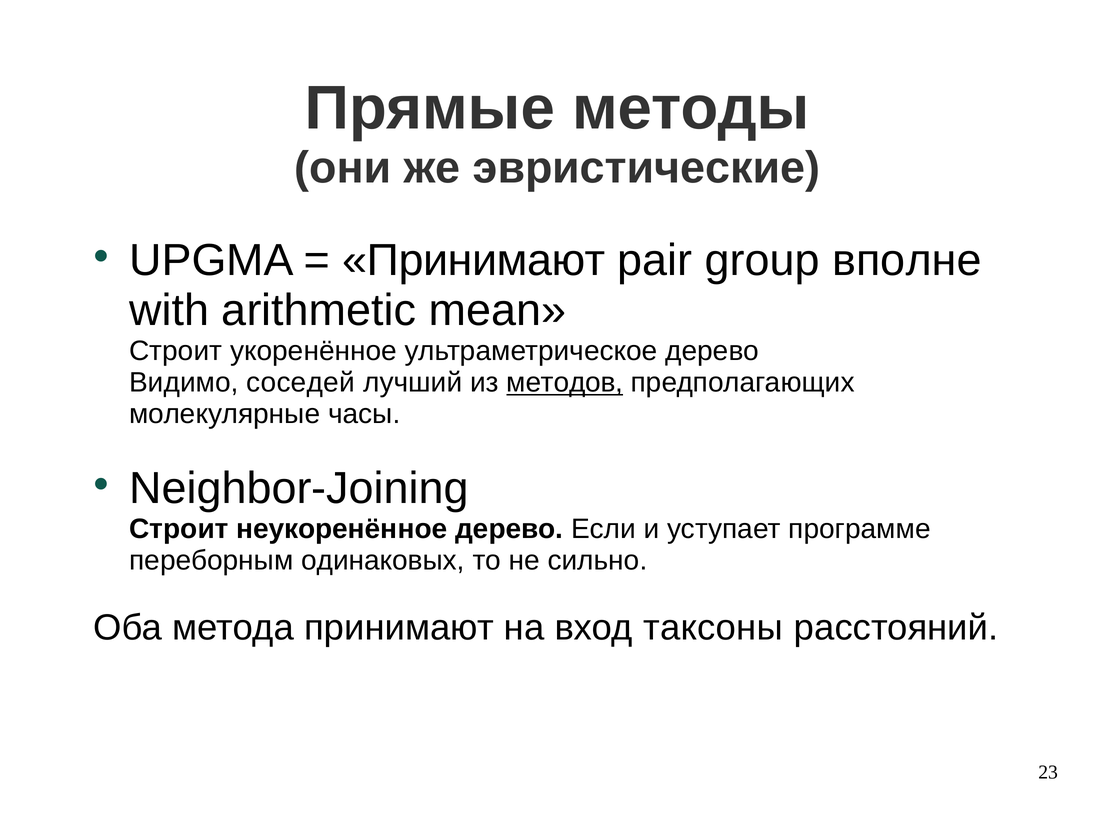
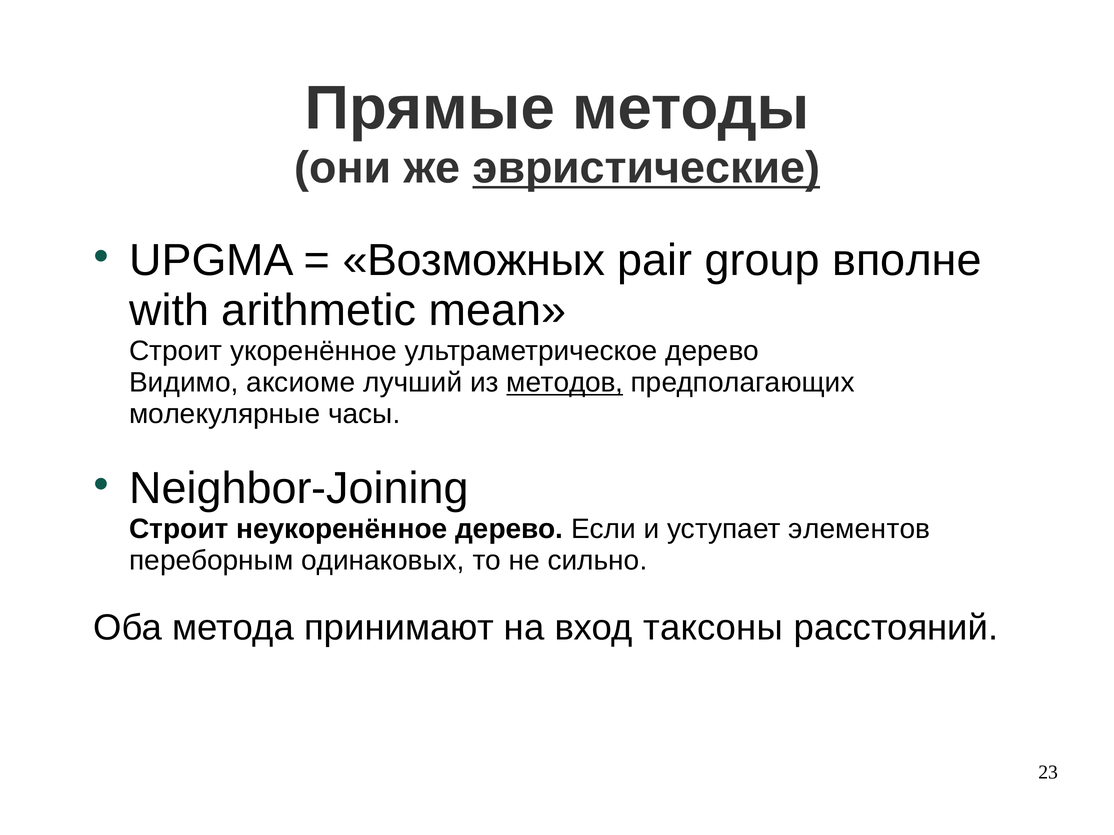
эвристические underline: none -> present
Принимают at (474, 261): Принимают -> Возможных
соседей: соседей -> аксиоме
программе: программе -> элементов
